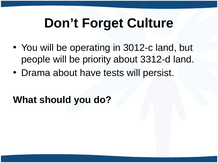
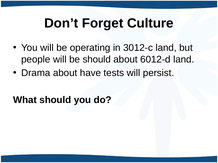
be priority: priority -> should
3312-d: 3312-d -> 6012-d
